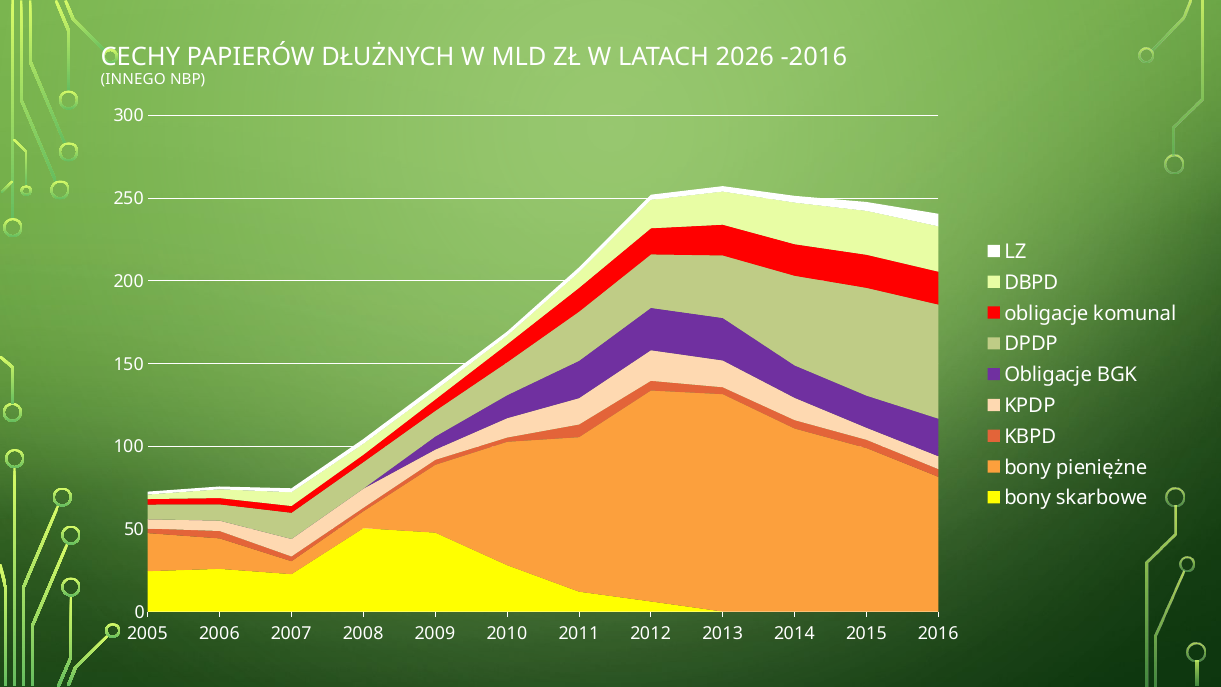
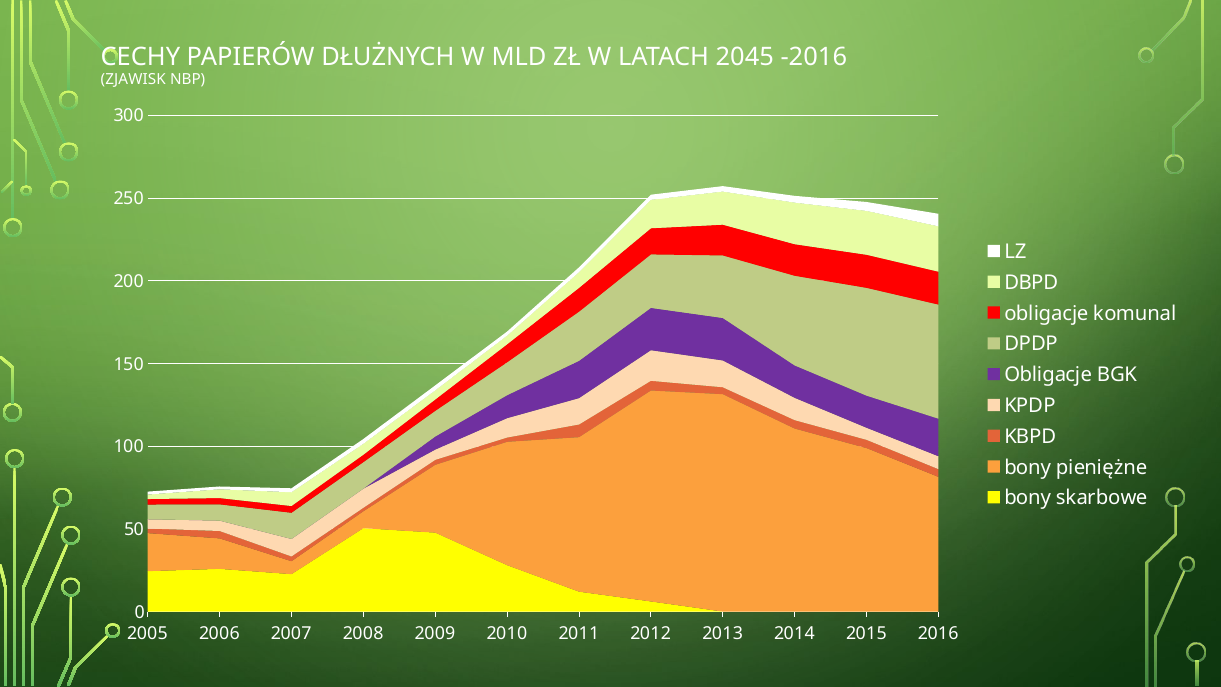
2026: 2026 -> 2045
INNEGO: INNEGO -> ZJAWISK
